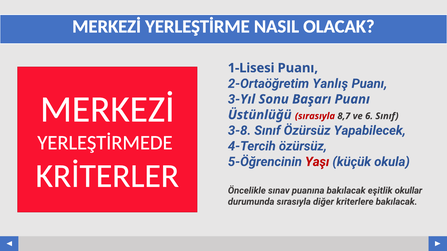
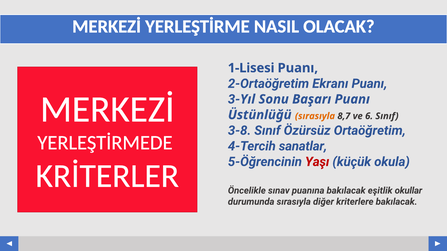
Yanlış: Yanlış -> Ekranı
sırasıyla at (315, 116) colour: red -> orange
Yapabilecek: Yapabilecek -> Ortaöğretim
4-Tercih özürsüz: özürsüz -> sanatlar
